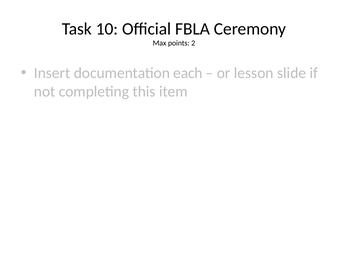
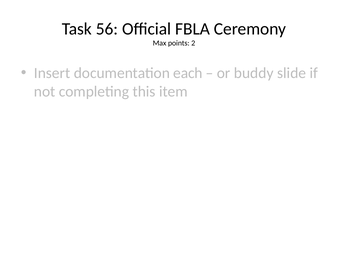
10: 10 -> 56
lesson: lesson -> buddy
